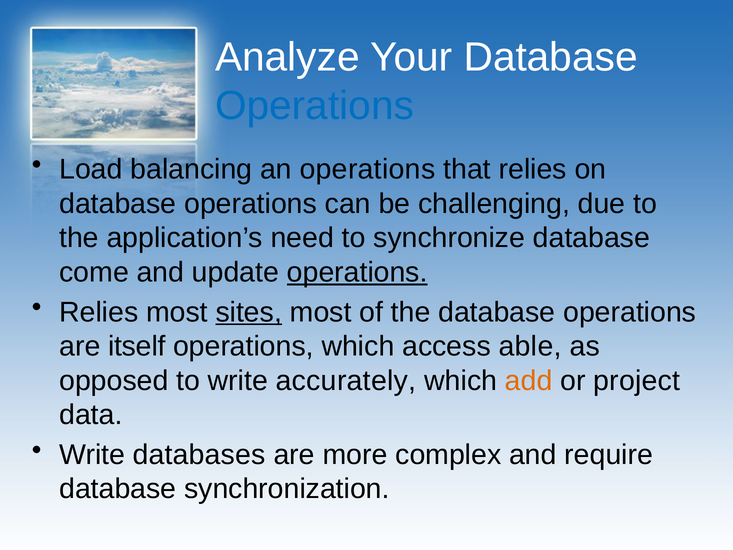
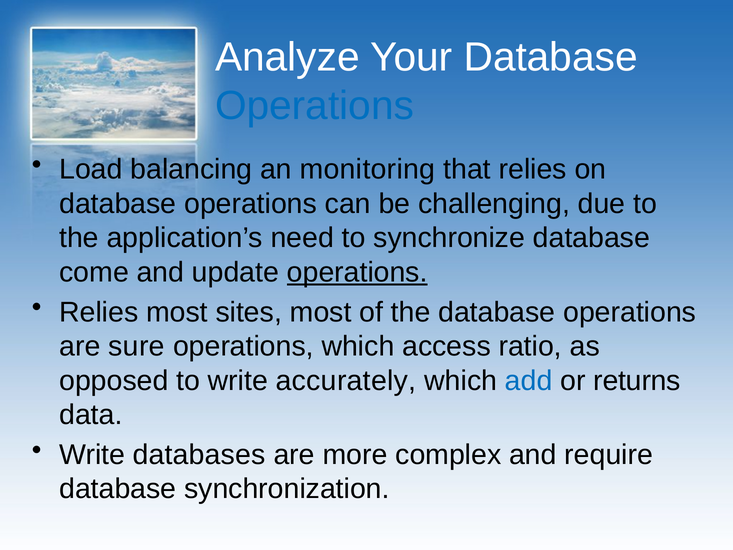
an operations: operations -> monitoring
sites underline: present -> none
itself: itself -> sure
able: able -> ratio
add colour: orange -> blue
project: project -> returns
